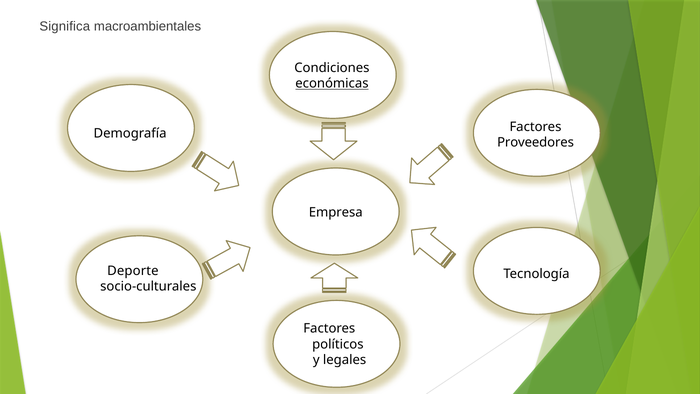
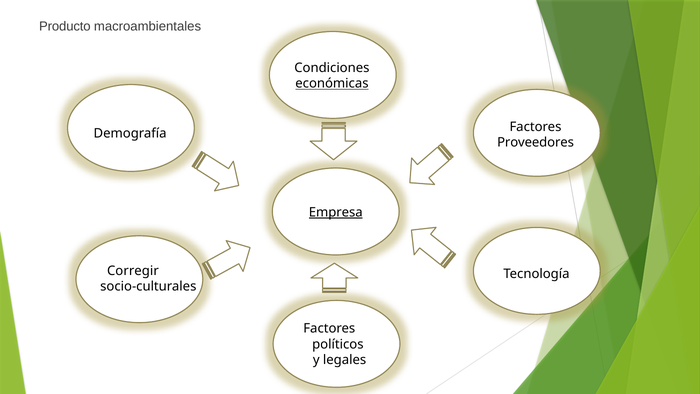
Significa: Significa -> Producto
Empresa underline: none -> present
Deporte: Deporte -> Corregir
